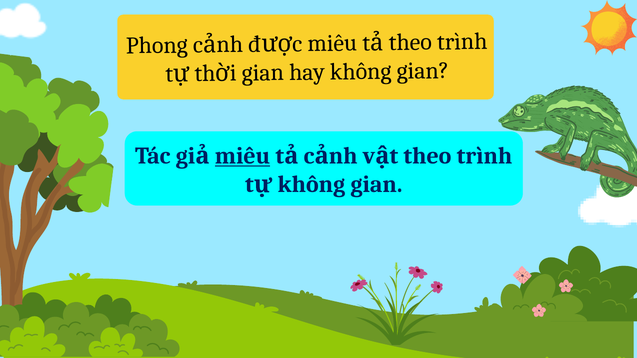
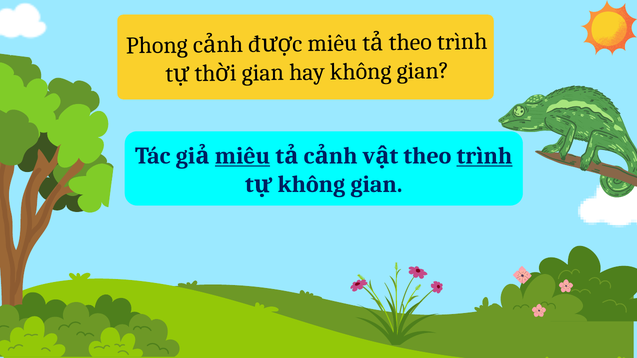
trình at (484, 156) underline: none -> present
